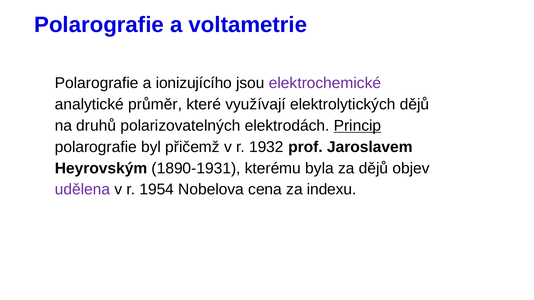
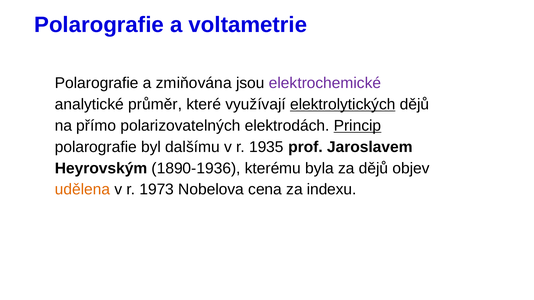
ionizujícího: ionizujícího -> zmiňována
elektrolytických underline: none -> present
druhů: druhů -> přímo
přičemž: přičemž -> dalšímu
1932: 1932 -> 1935
1890-1931: 1890-1931 -> 1890-1936
udělena colour: purple -> orange
1954: 1954 -> 1973
